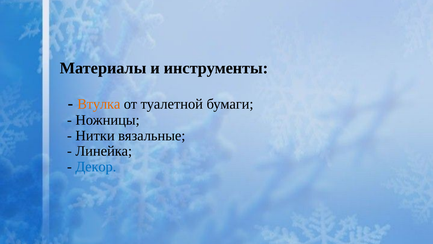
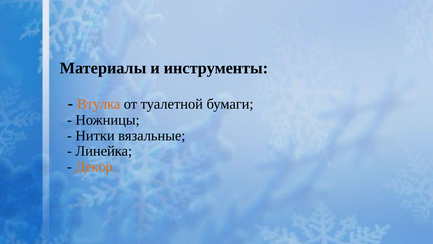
Декор colour: blue -> orange
